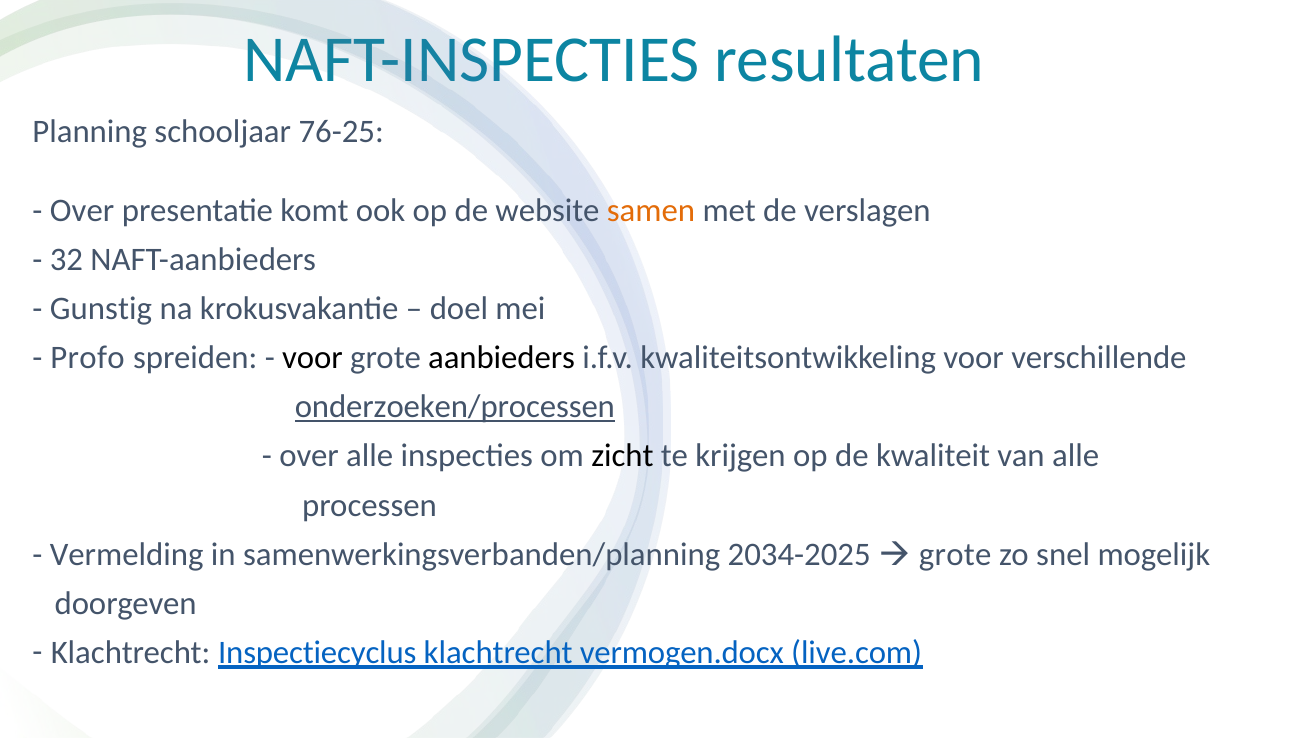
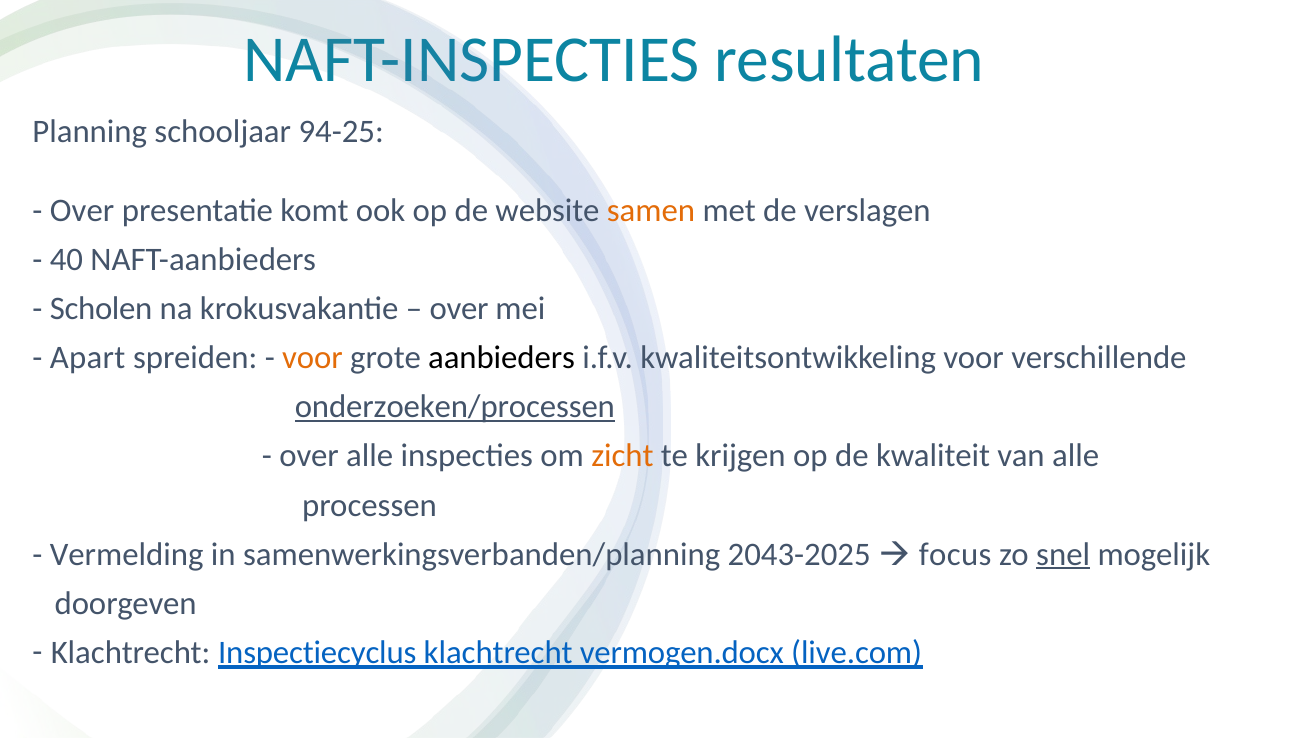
76-25: 76-25 -> 94-25
32: 32 -> 40
Gunstig: Gunstig -> Scholen
doel at (459, 309): doel -> over
Profo: Profo -> Apart
voor at (313, 358) colour: black -> orange
zicht colour: black -> orange
2034-2025: 2034-2025 -> 2043-2025
grote at (955, 554): grote -> focus
snel underline: none -> present
